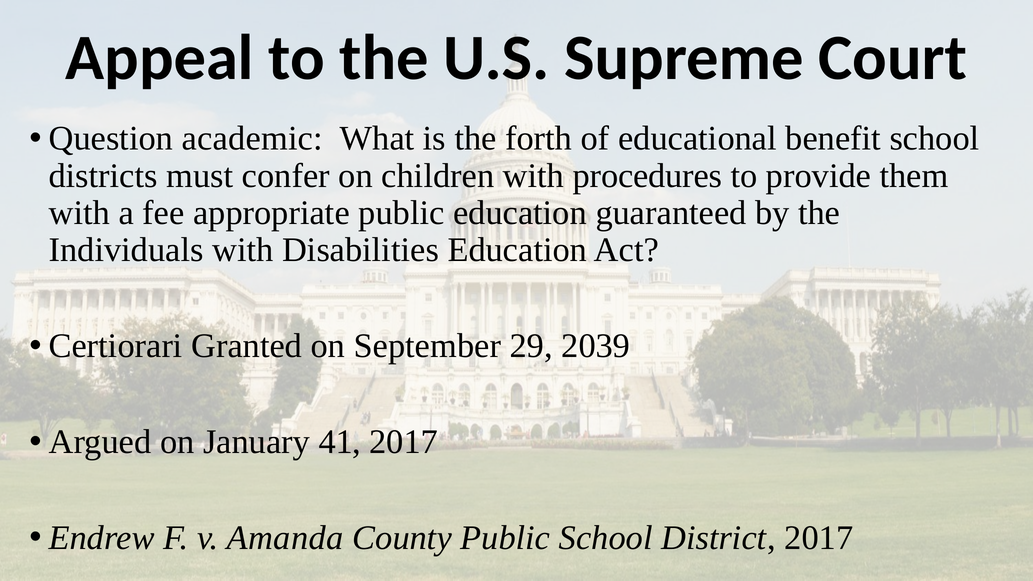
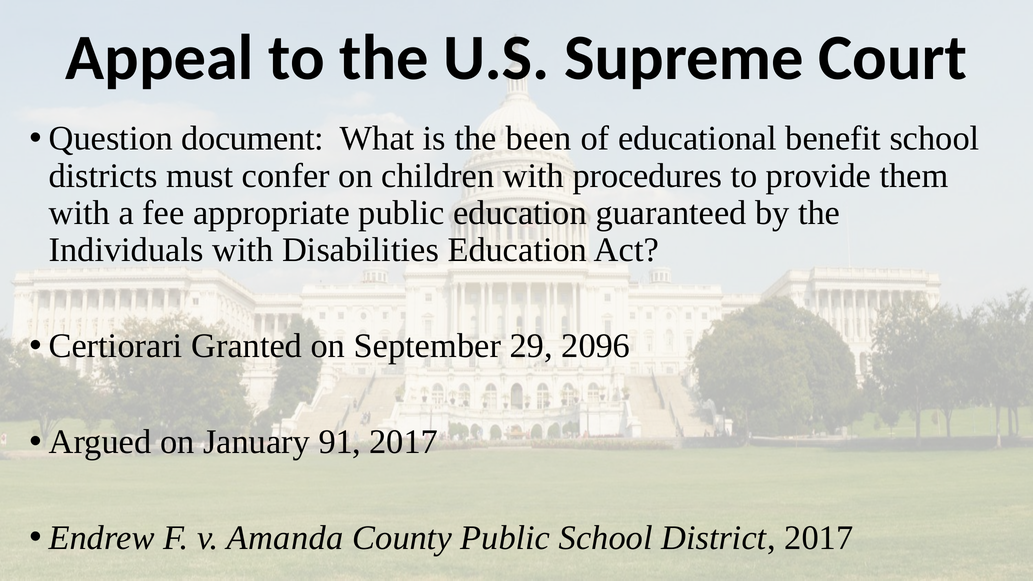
academic: academic -> document
forth: forth -> been
2039: 2039 -> 2096
41: 41 -> 91
